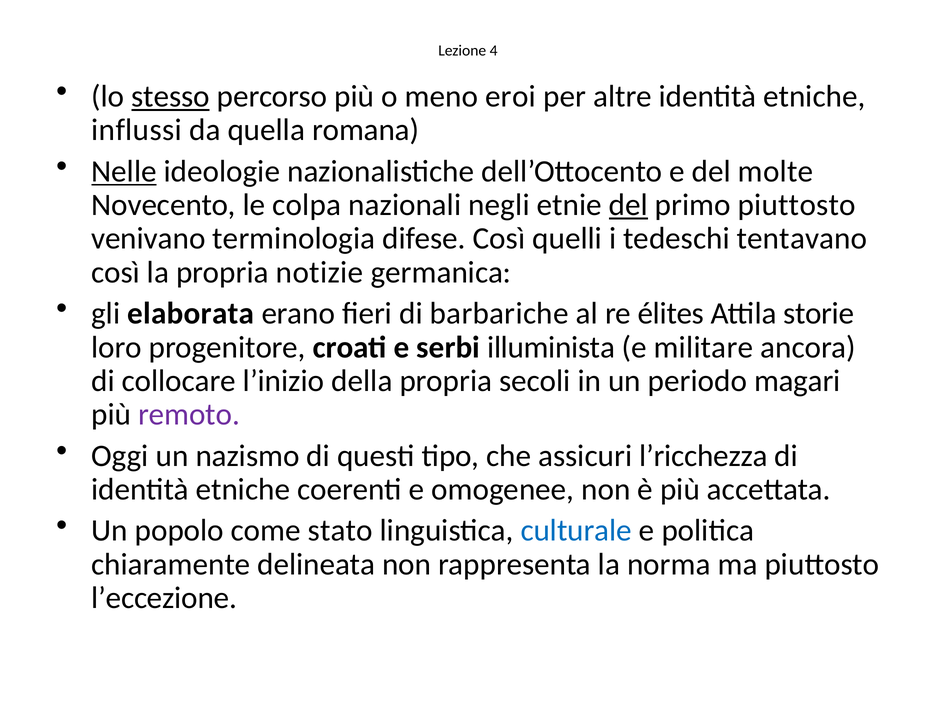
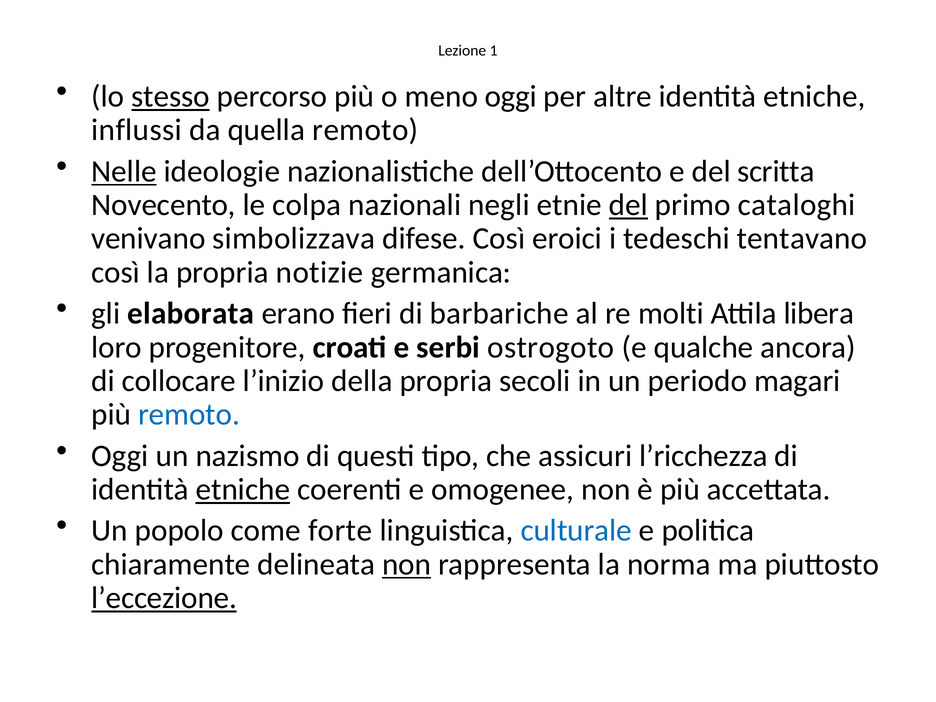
4: 4 -> 1
meno eroi: eroi -> oggi
quella romana: romana -> remoto
molte: molte -> scritta
primo piuttosto: piuttosto -> cataloghi
terminologia: terminologia -> simbolizzava
quelli: quelli -> eroici
élites: élites -> molti
storie: storie -> libera
illuminista: illuminista -> ostrogoto
militare: militare -> qualche
remoto at (189, 415) colour: purple -> blue
etniche at (243, 489) underline: none -> present
stato: stato -> forte
non at (407, 564) underline: none -> present
l’eccezione underline: none -> present
